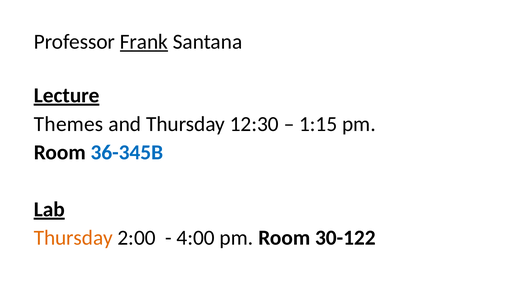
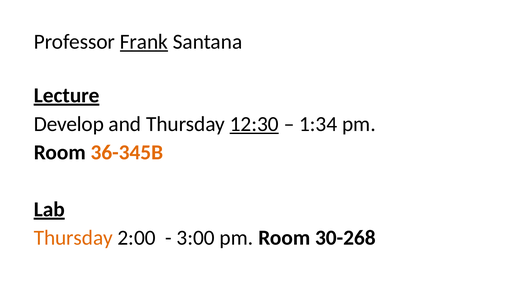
Themes: Themes -> Develop
12:30 underline: none -> present
1:15: 1:15 -> 1:34
36-345B colour: blue -> orange
4:00: 4:00 -> 3:00
30-122: 30-122 -> 30-268
